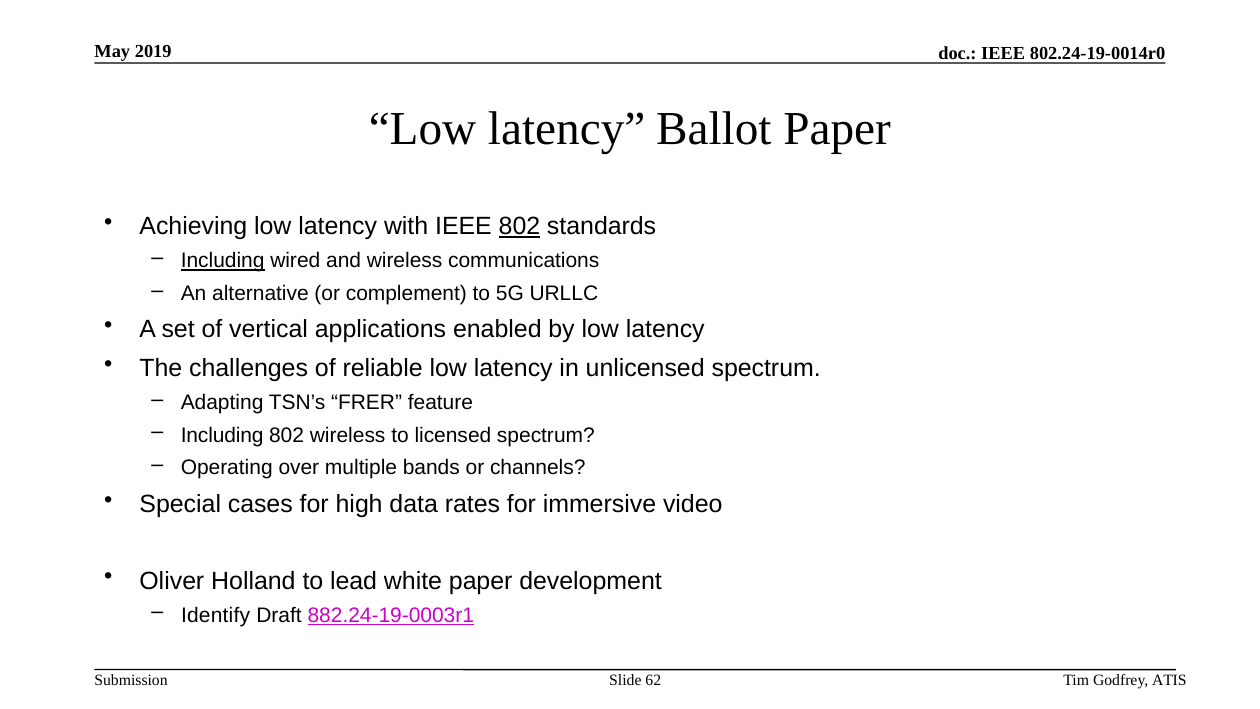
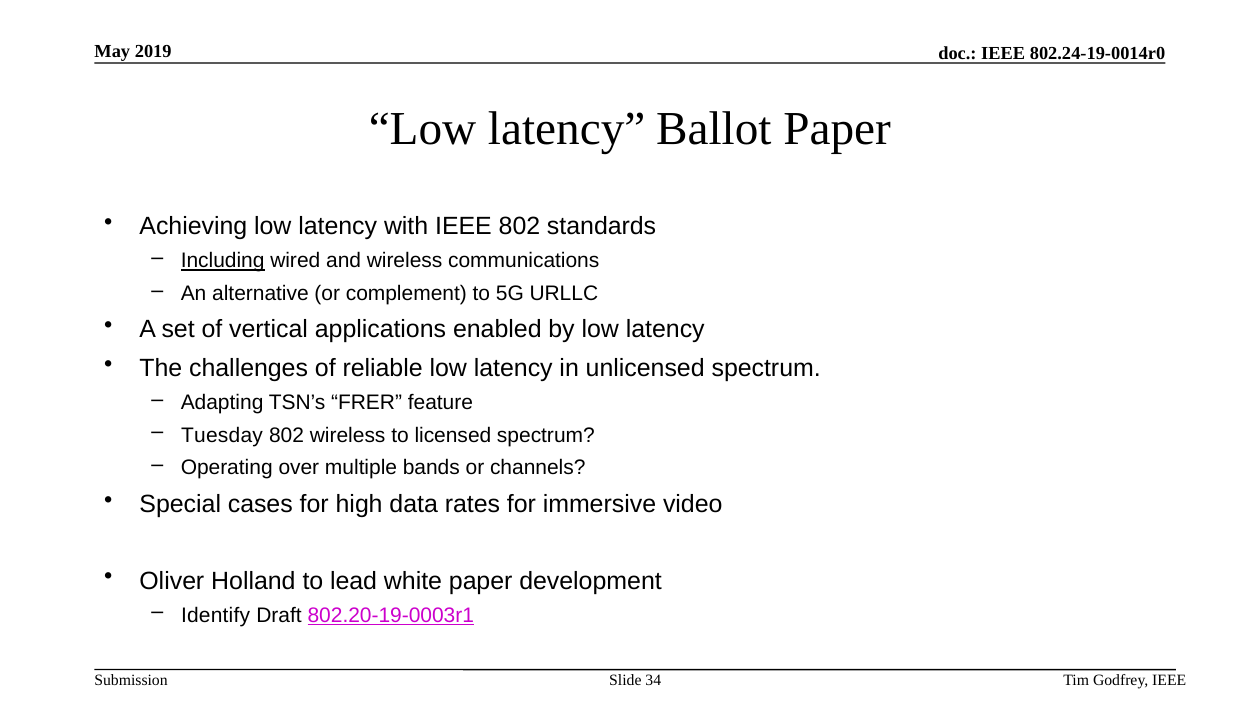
802 at (519, 226) underline: present -> none
Including at (222, 435): Including -> Tuesday
882.24-19-0003r1: 882.24-19-0003r1 -> 802.20-19-0003r1
62: 62 -> 34
Godfrey ATIS: ATIS -> IEEE
